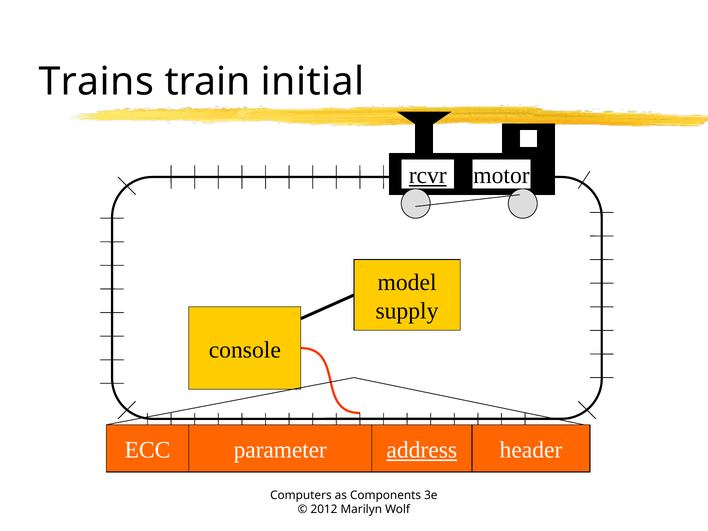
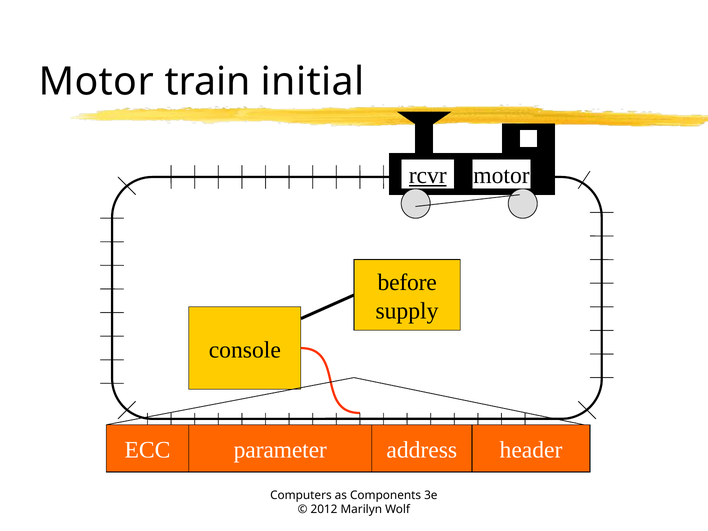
Trains at (96, 82): Trains -> Motor
model: model -> before
address underline: present -> none
